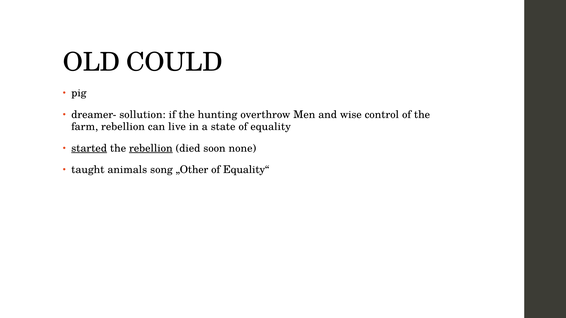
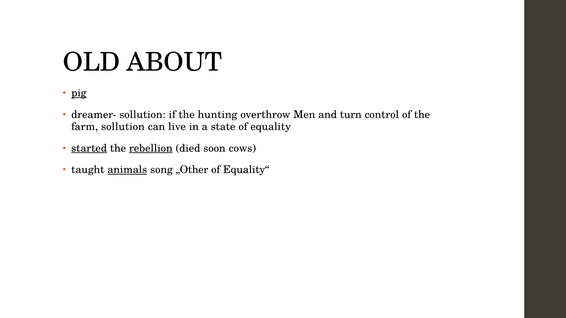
COULD: COULD -> ABOUT
pig underline: none -> present
wise: wise -> turn
farm rebellion: rebellion -> sollution
none: none -> cows
animals underline: none -> present
